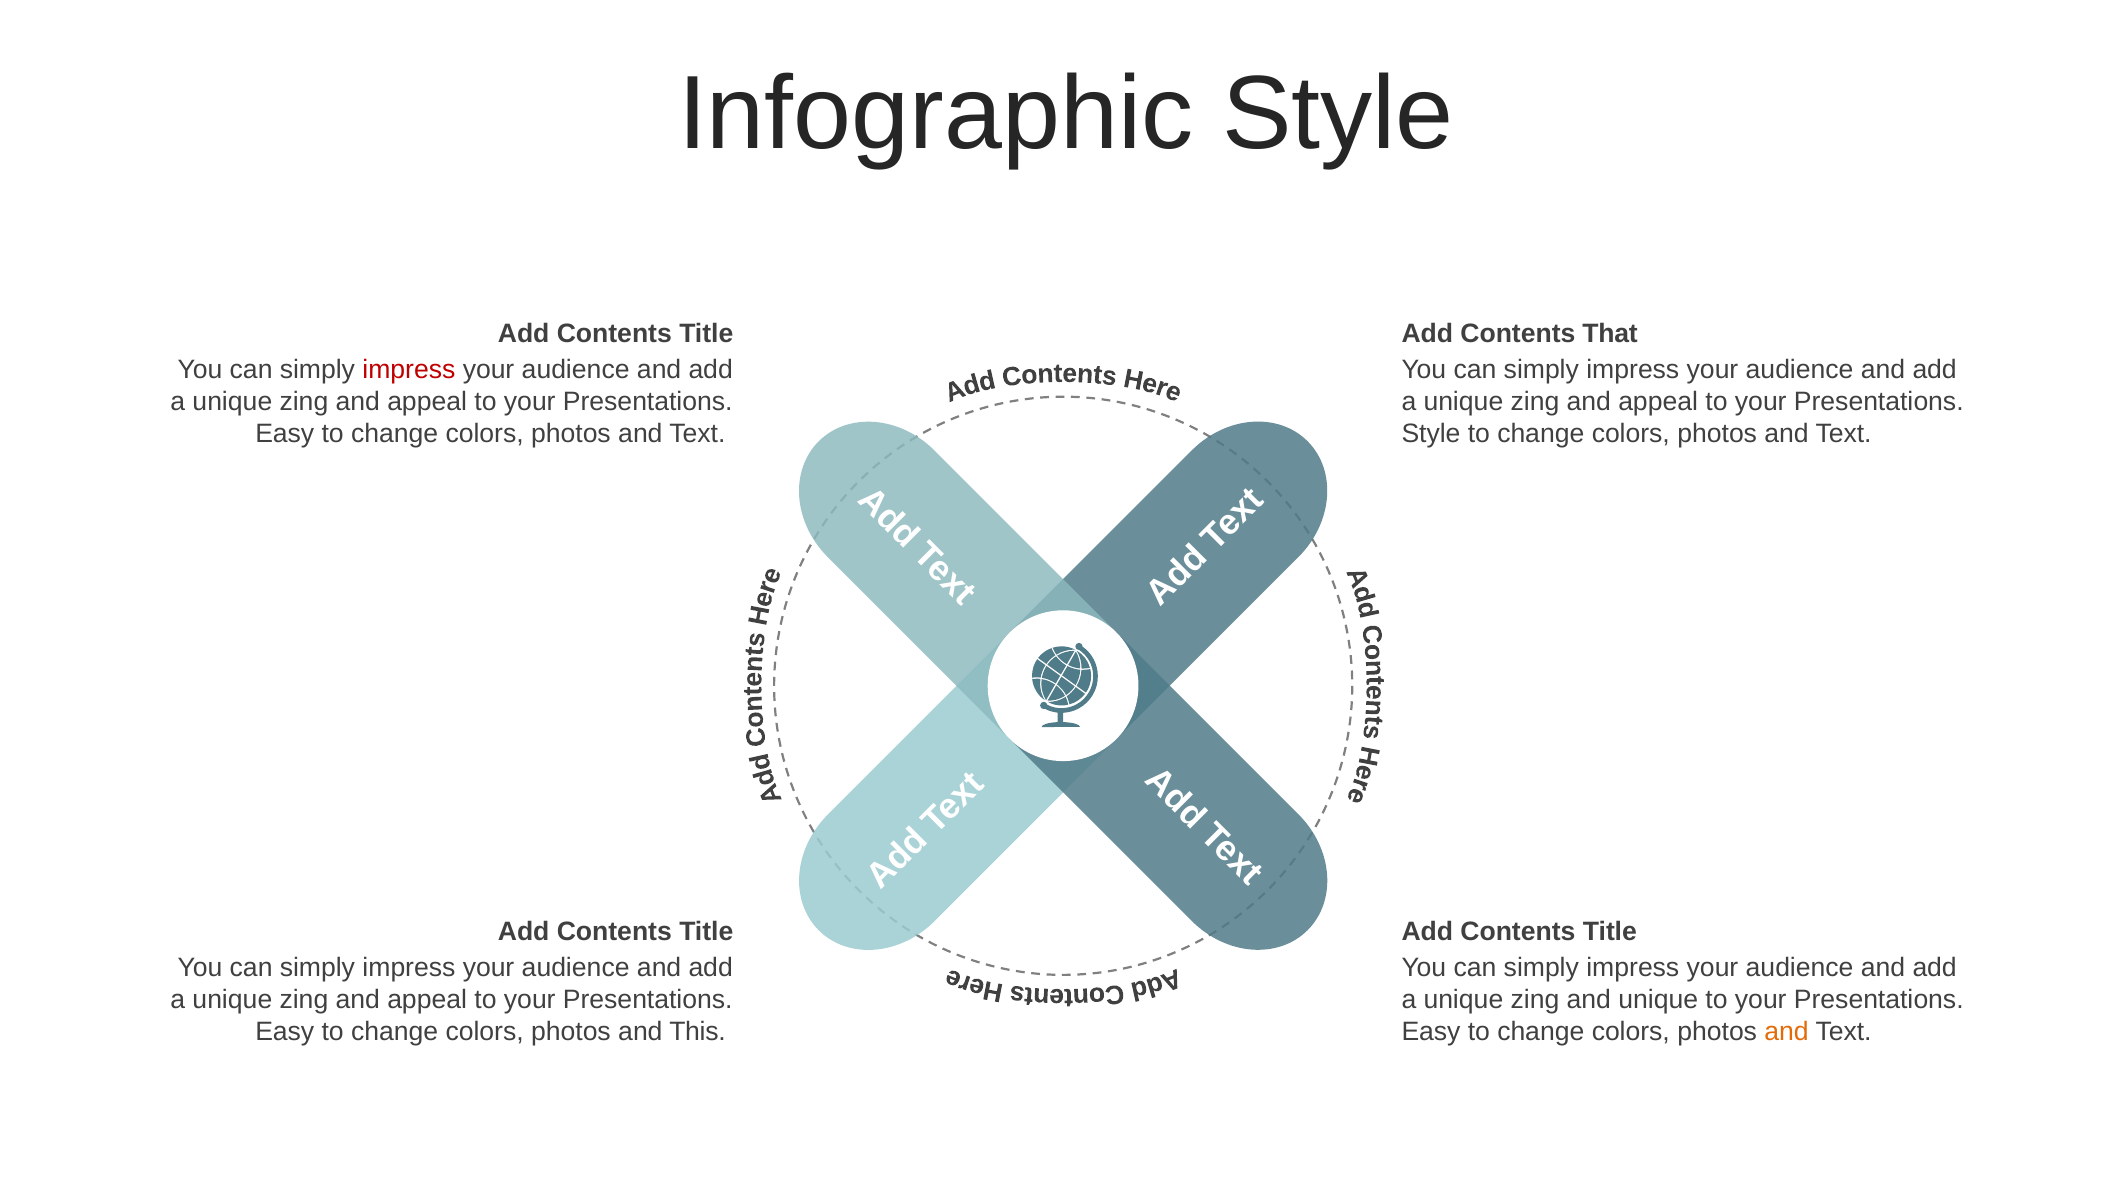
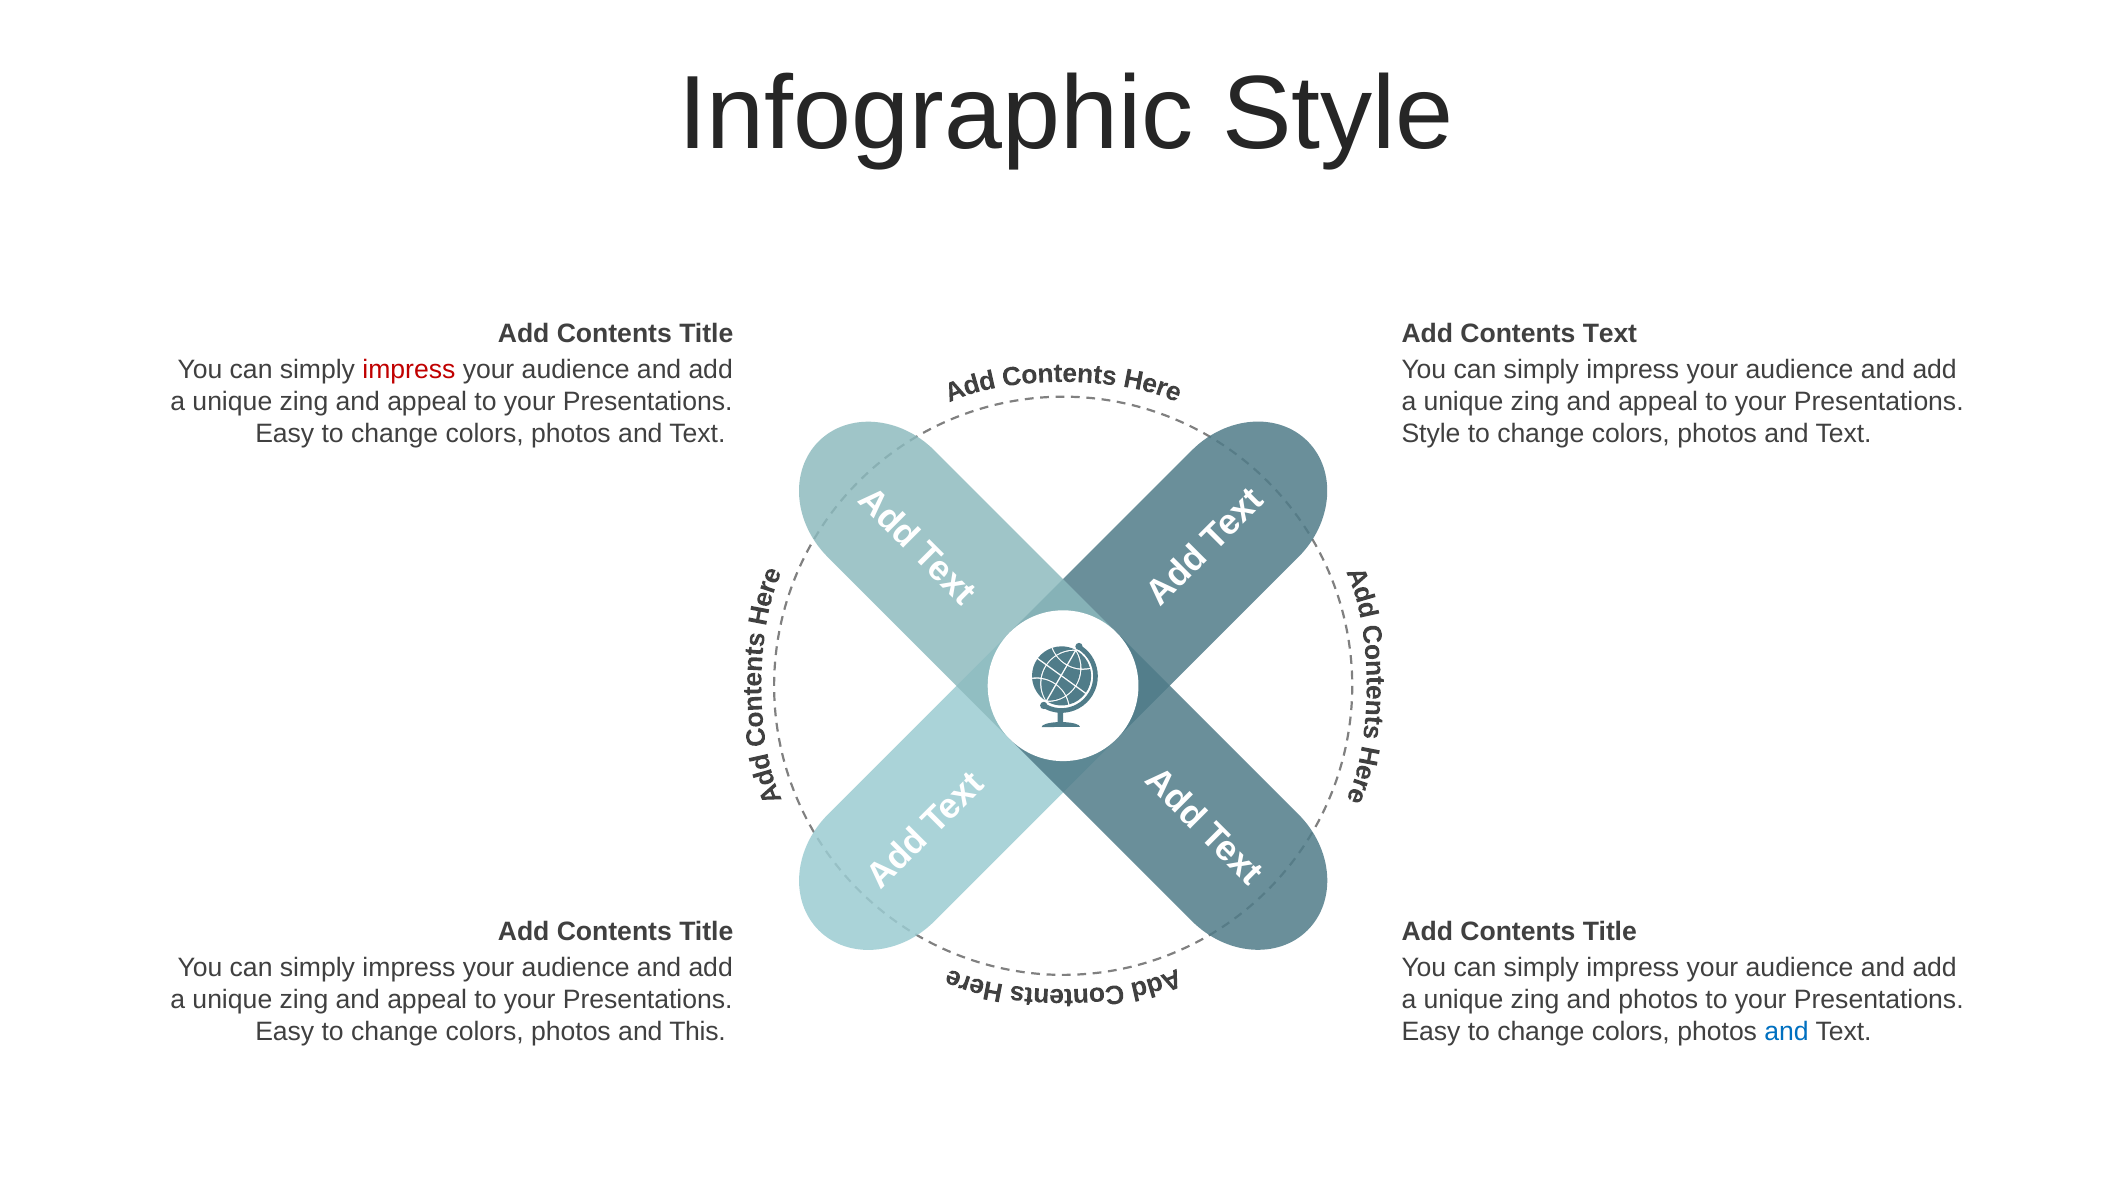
Contents That: That -> Text
and unique: unique -> photos
and at (1787, 1031) colour: orange -> blue
